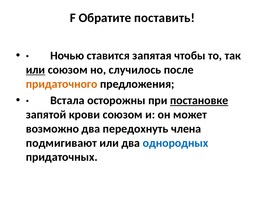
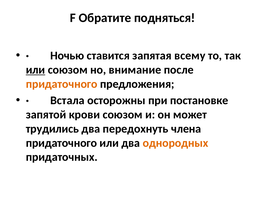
поставить: поставить -> подняться
чтобы: чтобы -> всему
случилось: случилось -> внимание
постановке underline: present -> none
возможно: возможно -> трудились
подмигивают at (61, 143): подмигивают -> придаточного
однородных colour: blue -> orange
